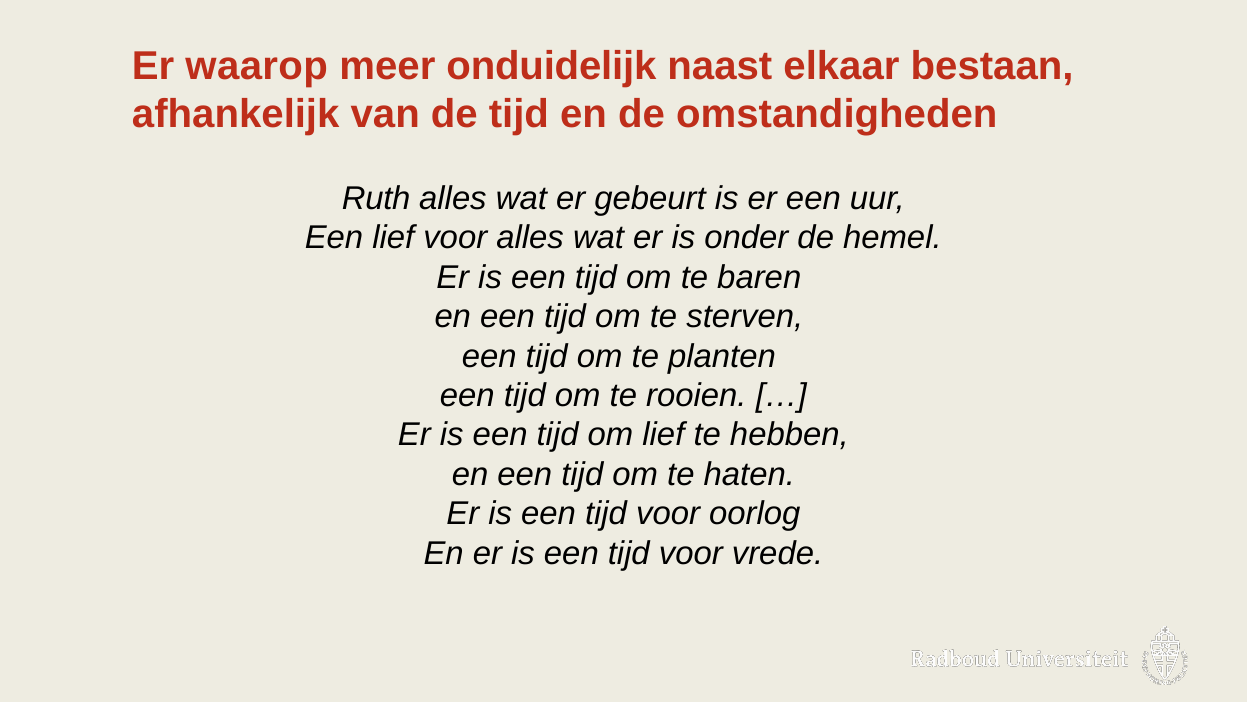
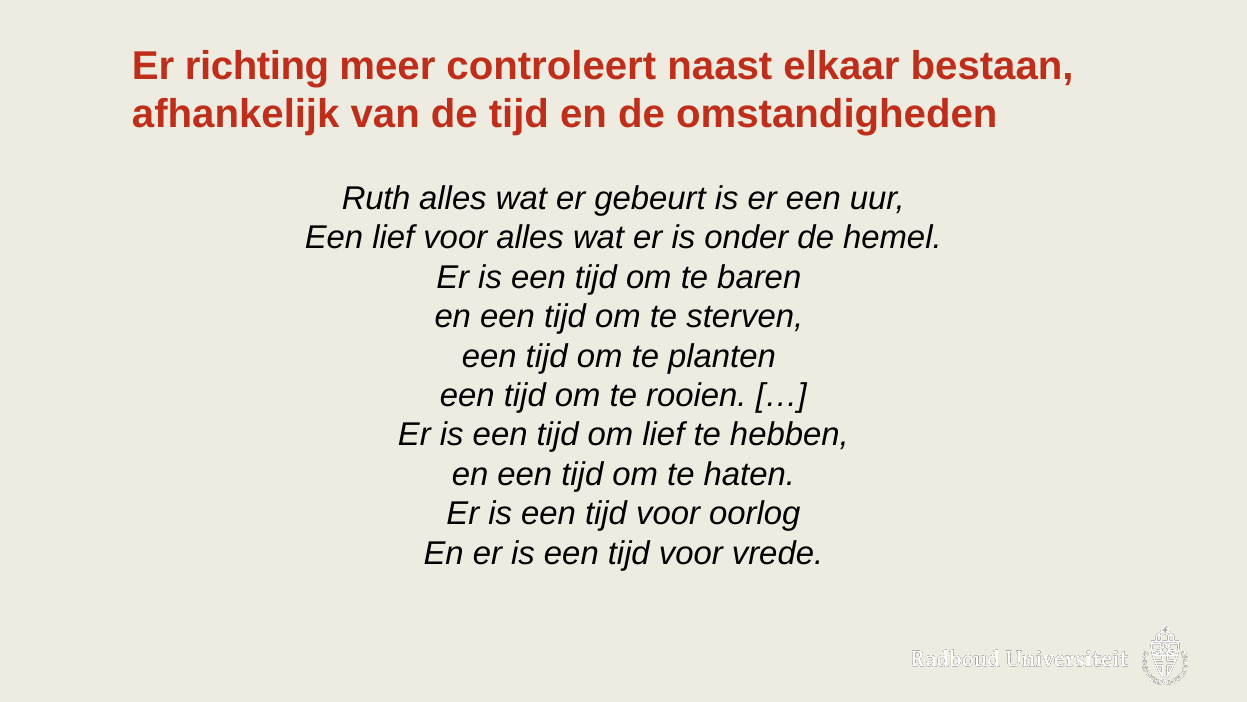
waarop: waarop -> richting
onduidelijk: onduidelijk -> controleert
